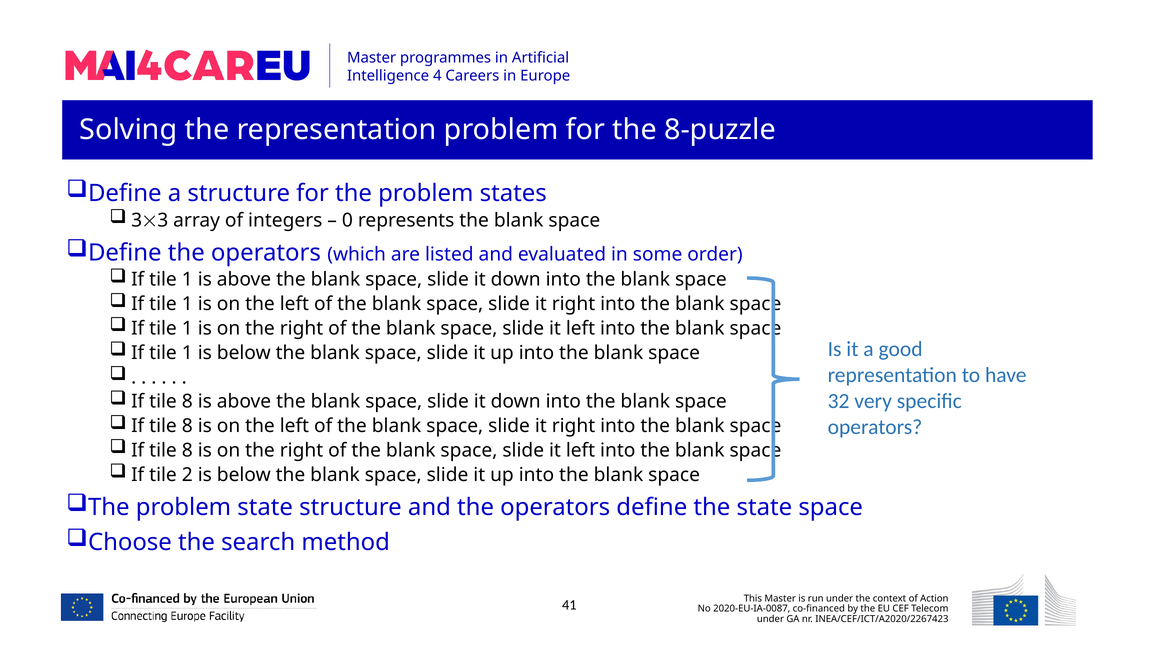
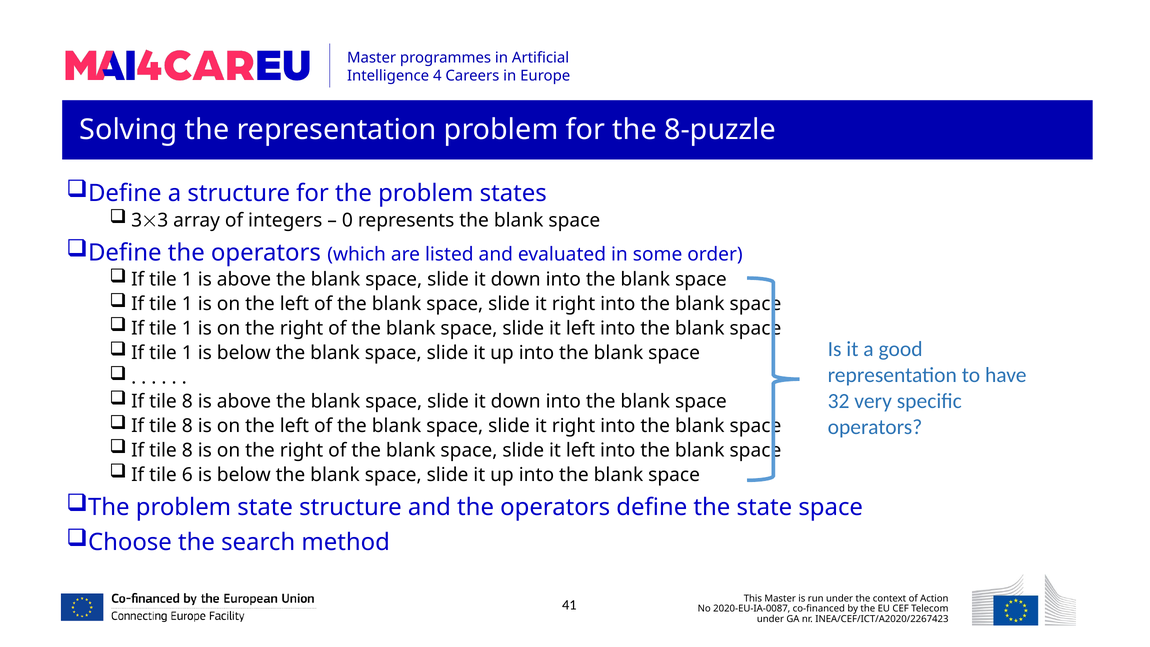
2: 2 -> 6
